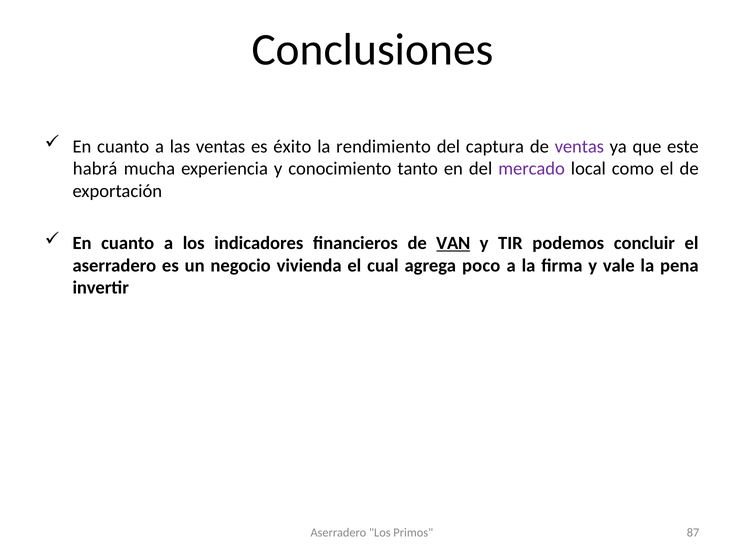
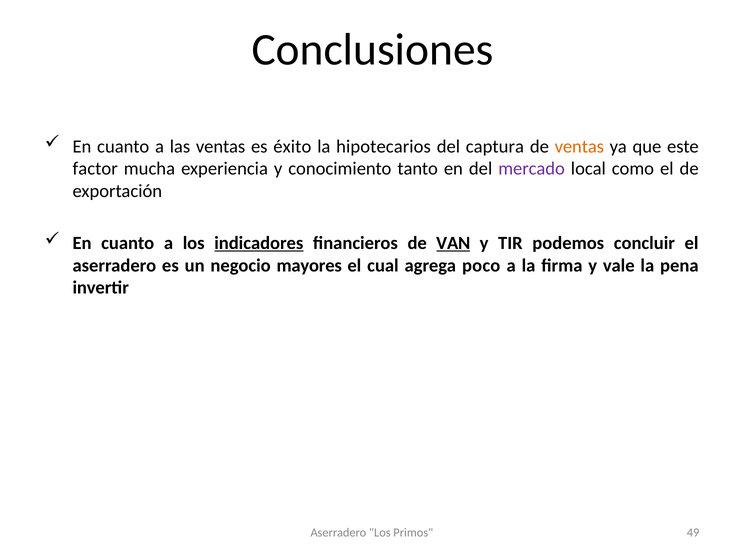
rendimiento: rendimiento -> hipotecarios
ventas at (579, 146) colour: purple -> orange
habrá: habrá -> factor
indicadores underline: none -> present
vivienda: vivienda -> mayores
87: 87 -> 49
